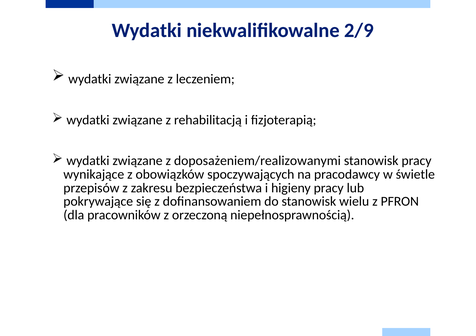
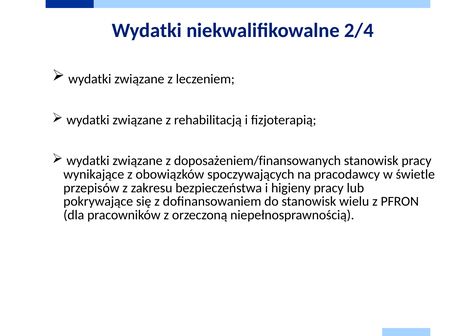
2/9: 2/9 -> 2/4
doposażeniem/realizowanymi: doposażeniem/realizowanymi -> doposażeniem/finansowanych
